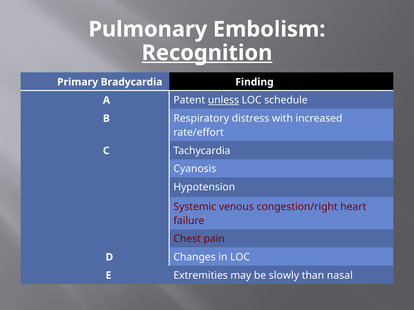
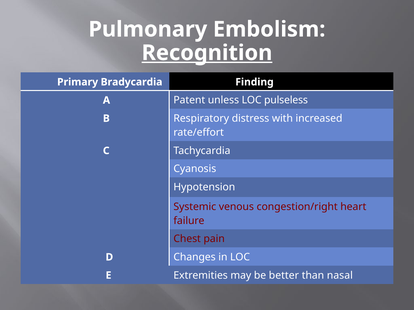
unless underline: present -> none
schedule: schedule -> pulseless
slowly: slowly -> better
